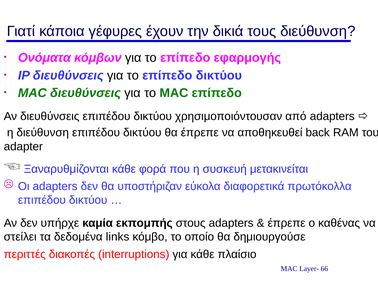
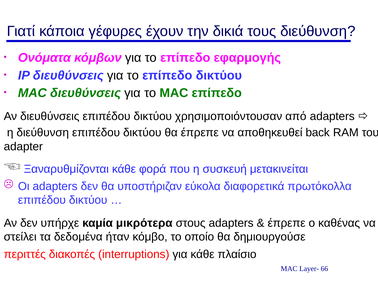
εκπομπής: εκπομπής -> μικρότερα
links: links -> ήταν
